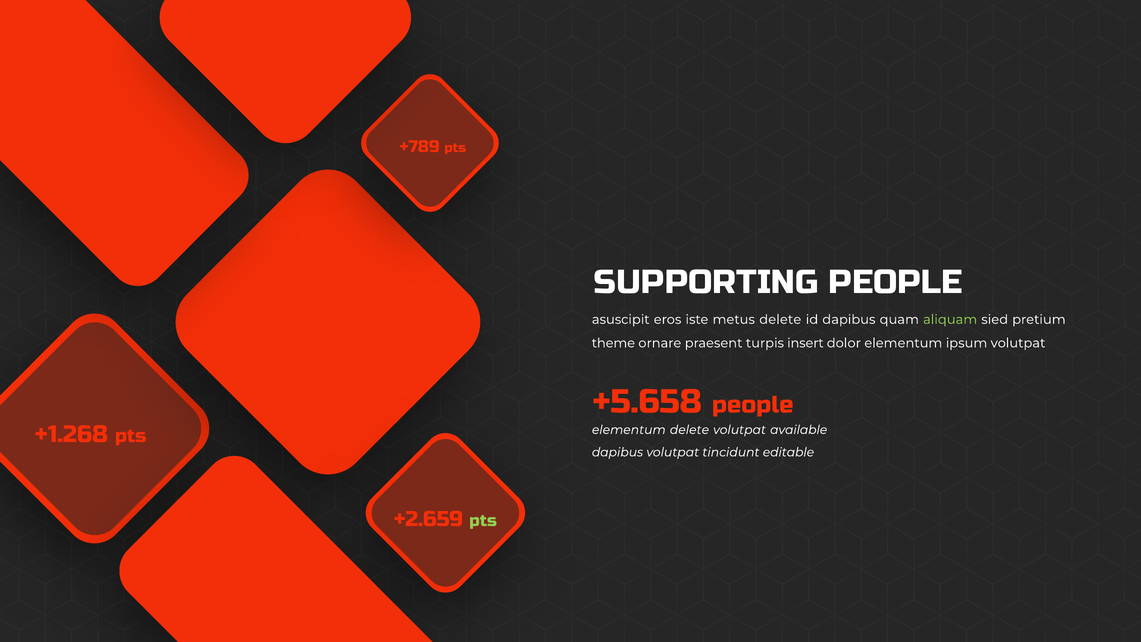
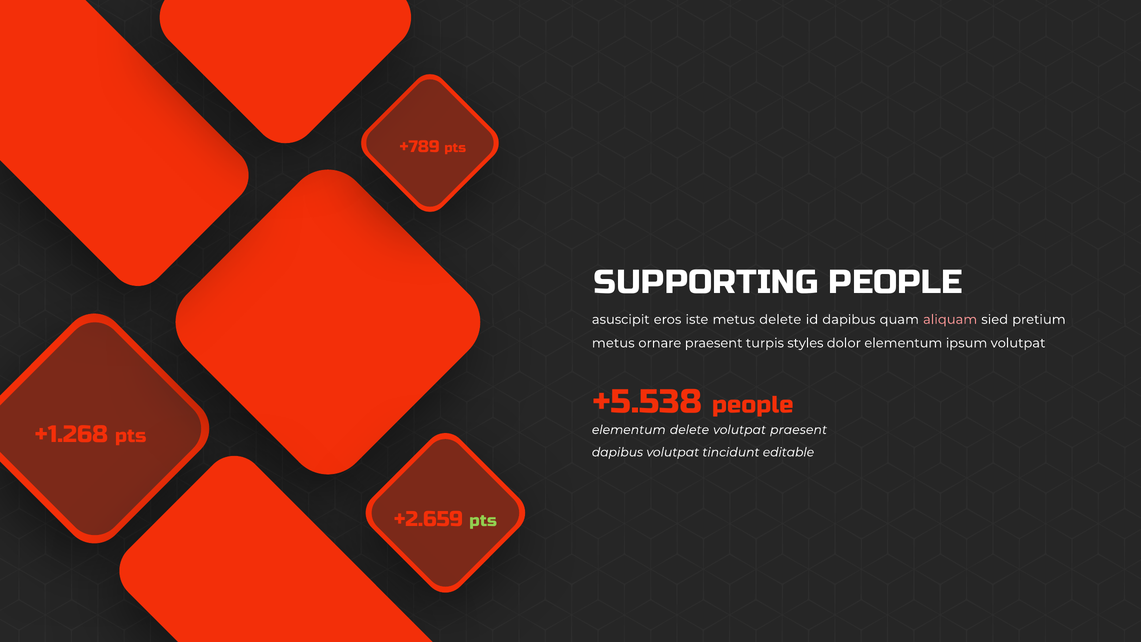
aliquam colour: light green -> pink
theme at (613, 343): theme -> metus
insert: insert -> styles
+5.658: +5.658 -> +5.538
volutpat available: available -> praesent
